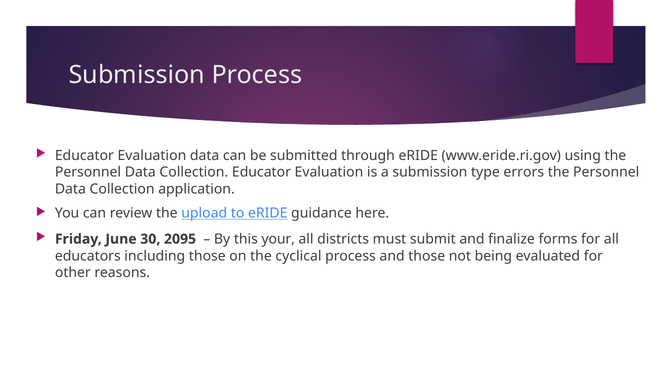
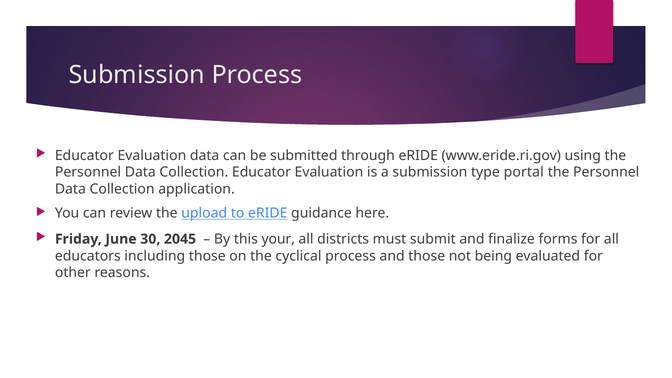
errors: errors -> portal
2095: 2095 -> 2045
